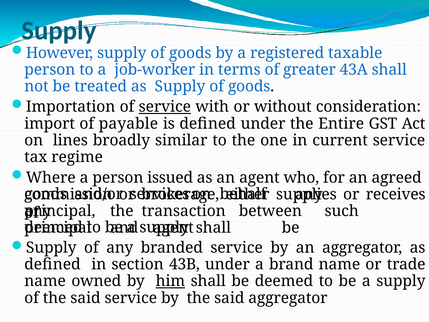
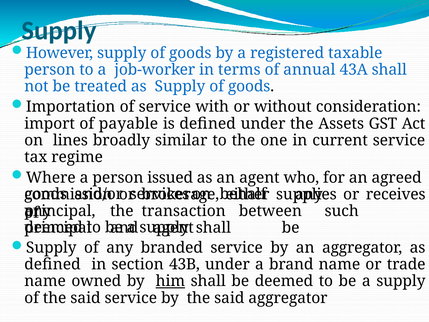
greater: greater -> annual
service at (165, 107) underline: present -> none
Entire: Entire -> Assets
